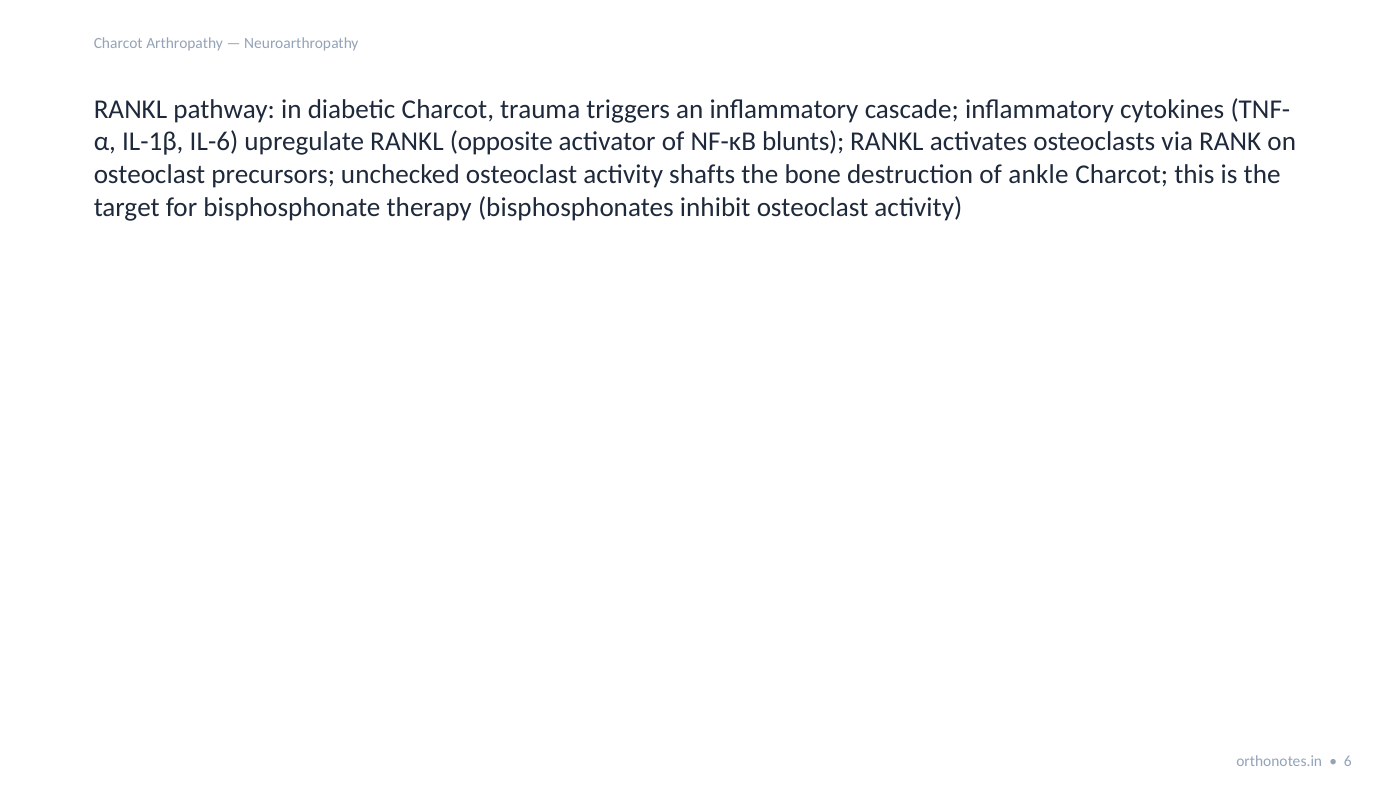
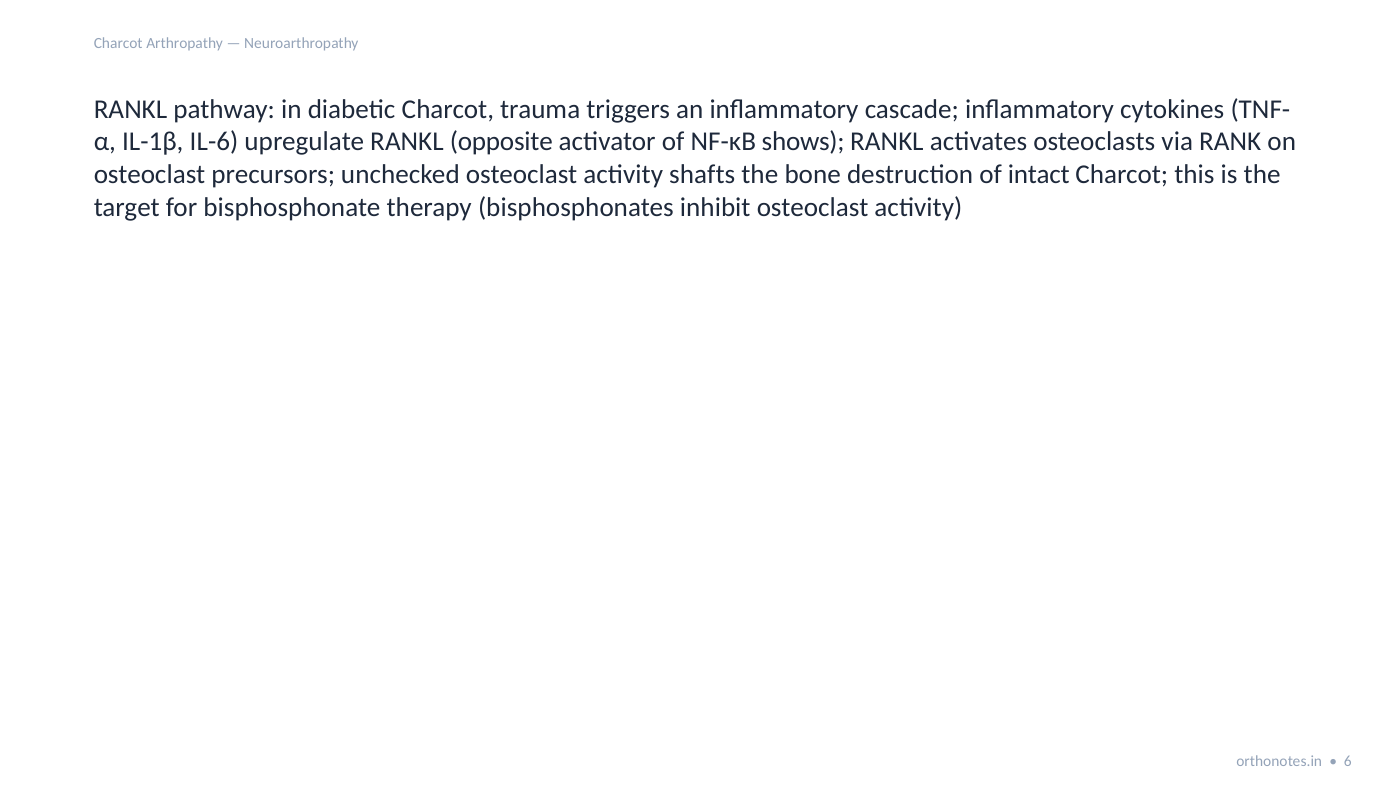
blunts: blunts -> shows
ankle: ankle -> intact
